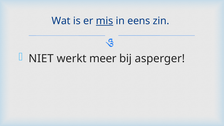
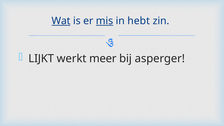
Wat underline: none -> present
eens: eens -> hebt
NIET: NIET -> LIJKT
